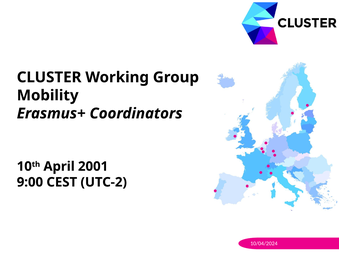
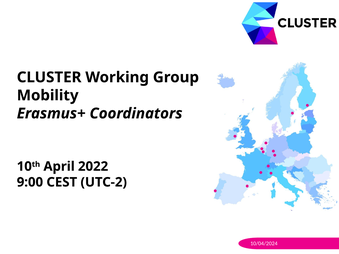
2001: 2001 -> 2022
